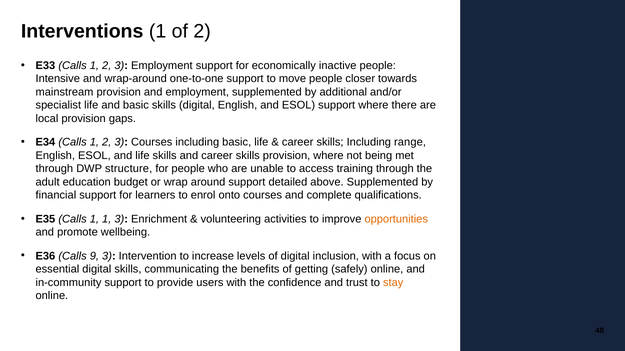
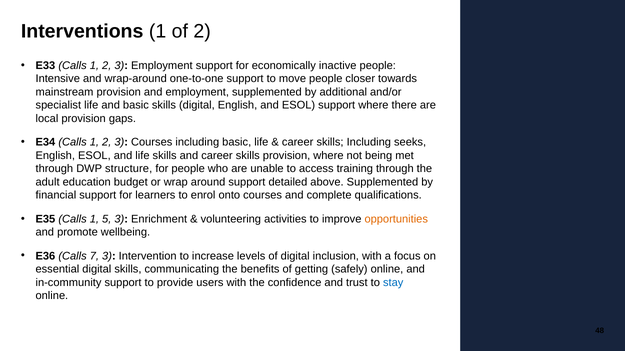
range: range -> seeks
1 1: 1 -> 5
9: 9 -> 7
stay colour: orange -> blue
